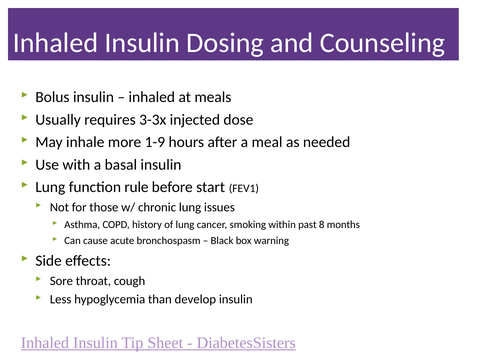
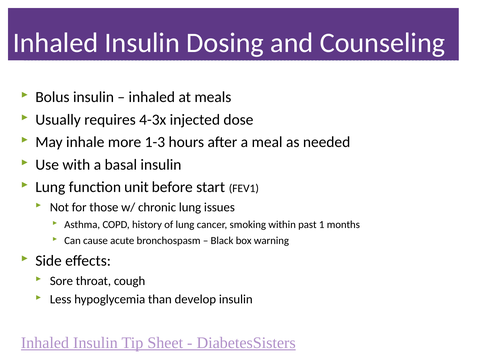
3-3x: 3-3x -> 4-3x
1-9: 1-9 -> 1-3
rule: rule -> unit
8: 8 -> 1
